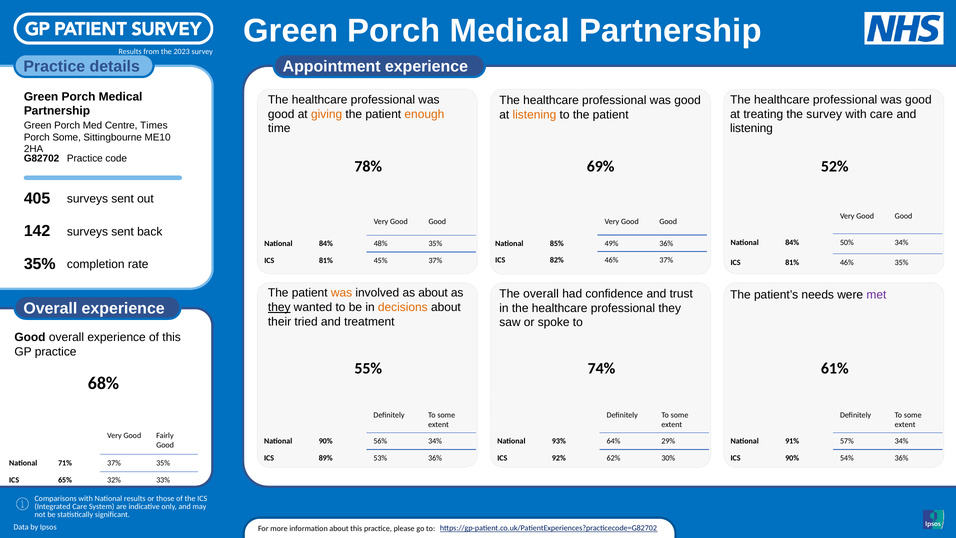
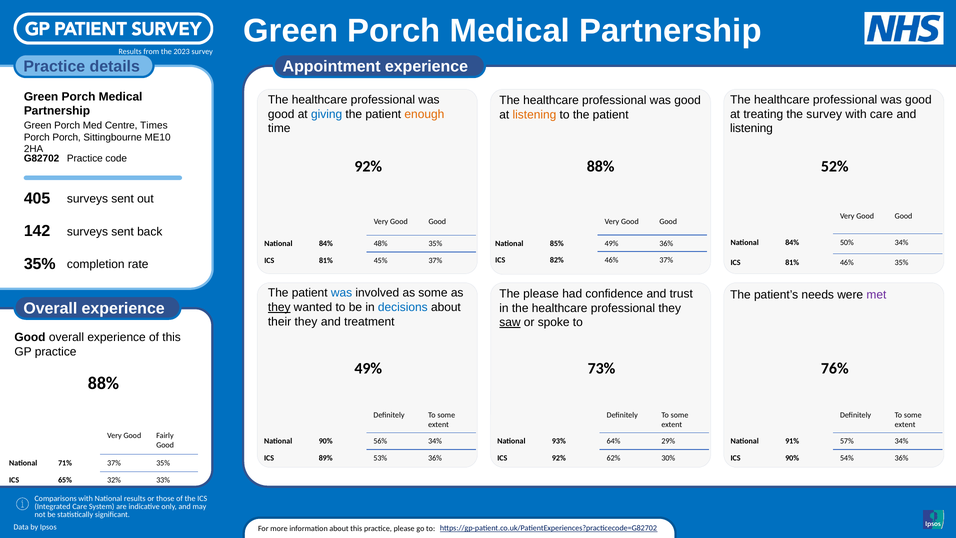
giving colour: orange -> blue
Porch Some: Some -> Porch
69% at (601, 166): 69% -> 88%
78% at (368, 166): 78% -> 92%
was at (342, 293) colour: orange -> blue
as about: about -> some
The overall: overall -> please
decisions colour: orange -> blue
their tried: tried -> they
saw underline: none -> present
55% at (368, 368): 55% -> 49%
74%: 74% -> 73%
61%: 61% -> 76%
68% at (103, 383): 68% -> 88%
